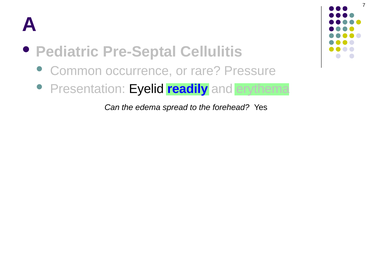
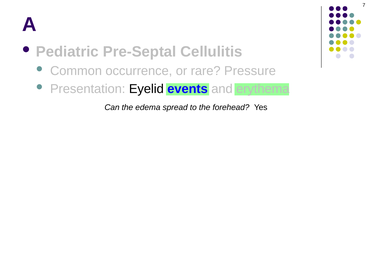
readily: readily -> events
